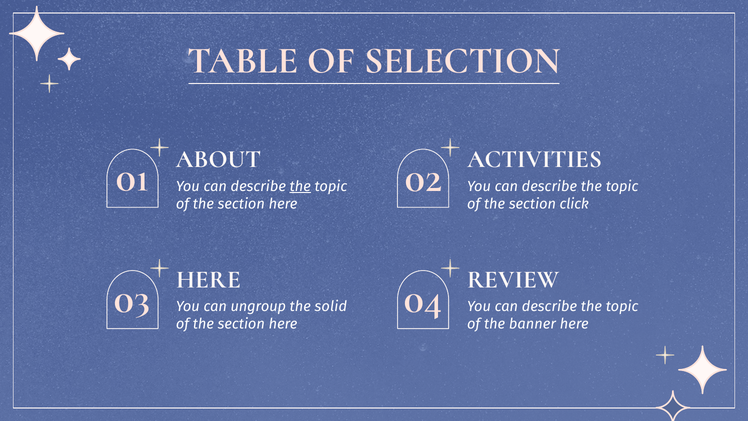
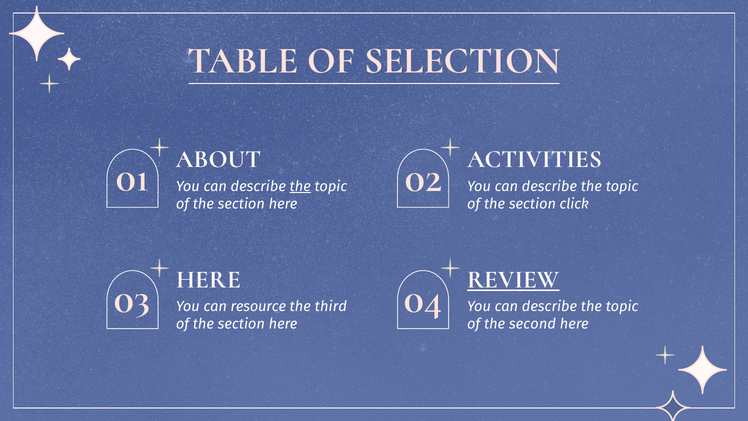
REVIEW underline: none -> present
ungroup: ungroup -> resource
solid: solid -> third
banner: banner -> second
